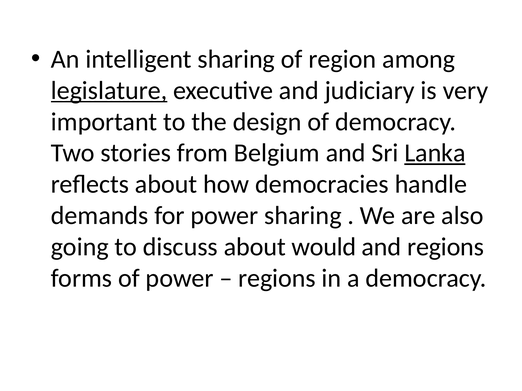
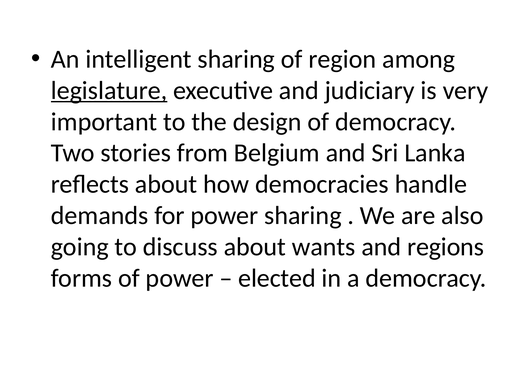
Lanka underline: present -> none
would: would -> wants
regions at (277, 278): regions -> elected
